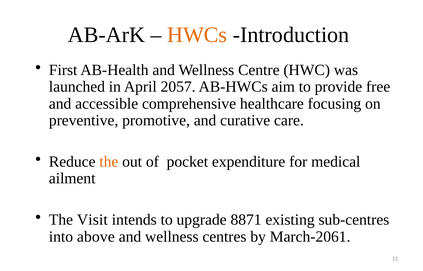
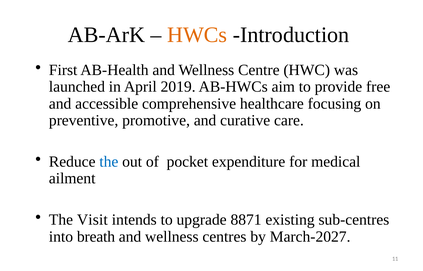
2057: 2057 -> 2019
the at (109, 162) colour: orange -> blue
above: above -> breath
March-2061: March-2061 -> March-2027
